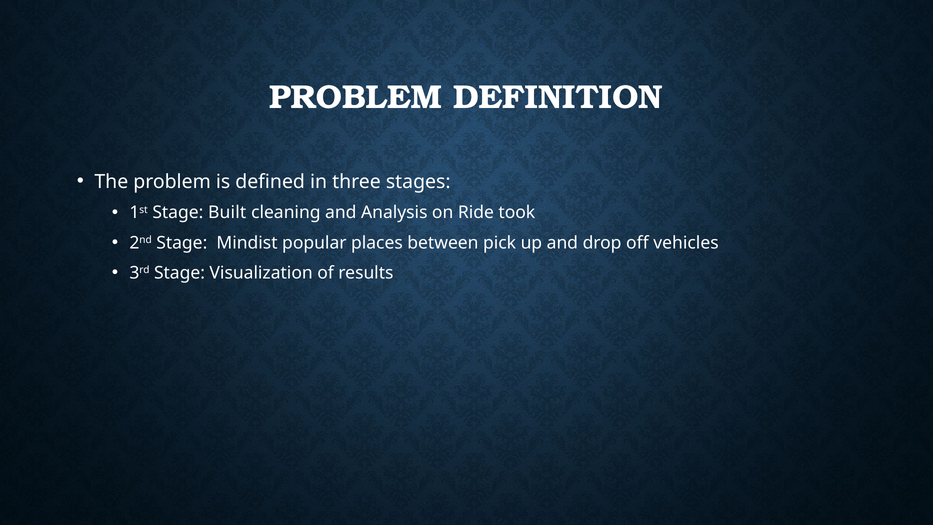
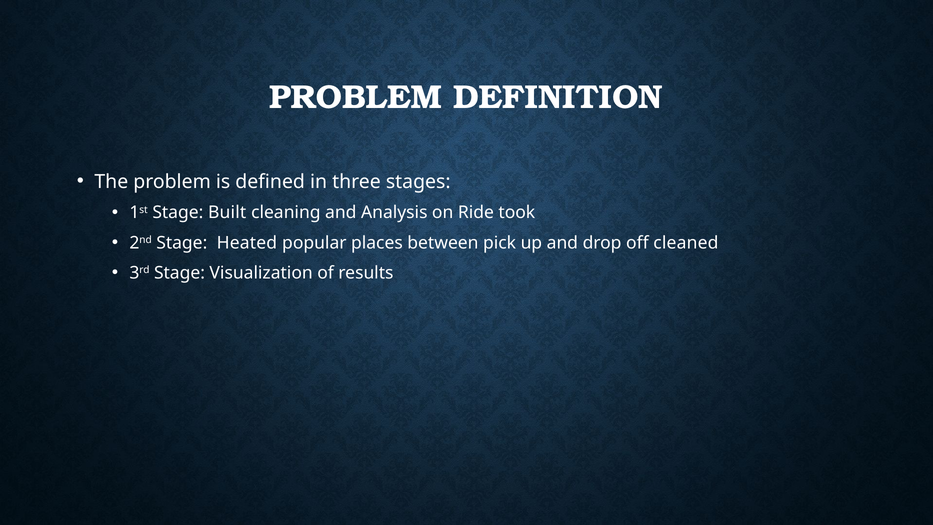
Mindist: Mindist -> Heated
vehicles: vehicles -> cleaned
